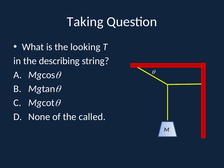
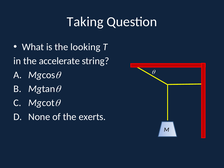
describing: describing -> accelerate
called: called -> exerts
